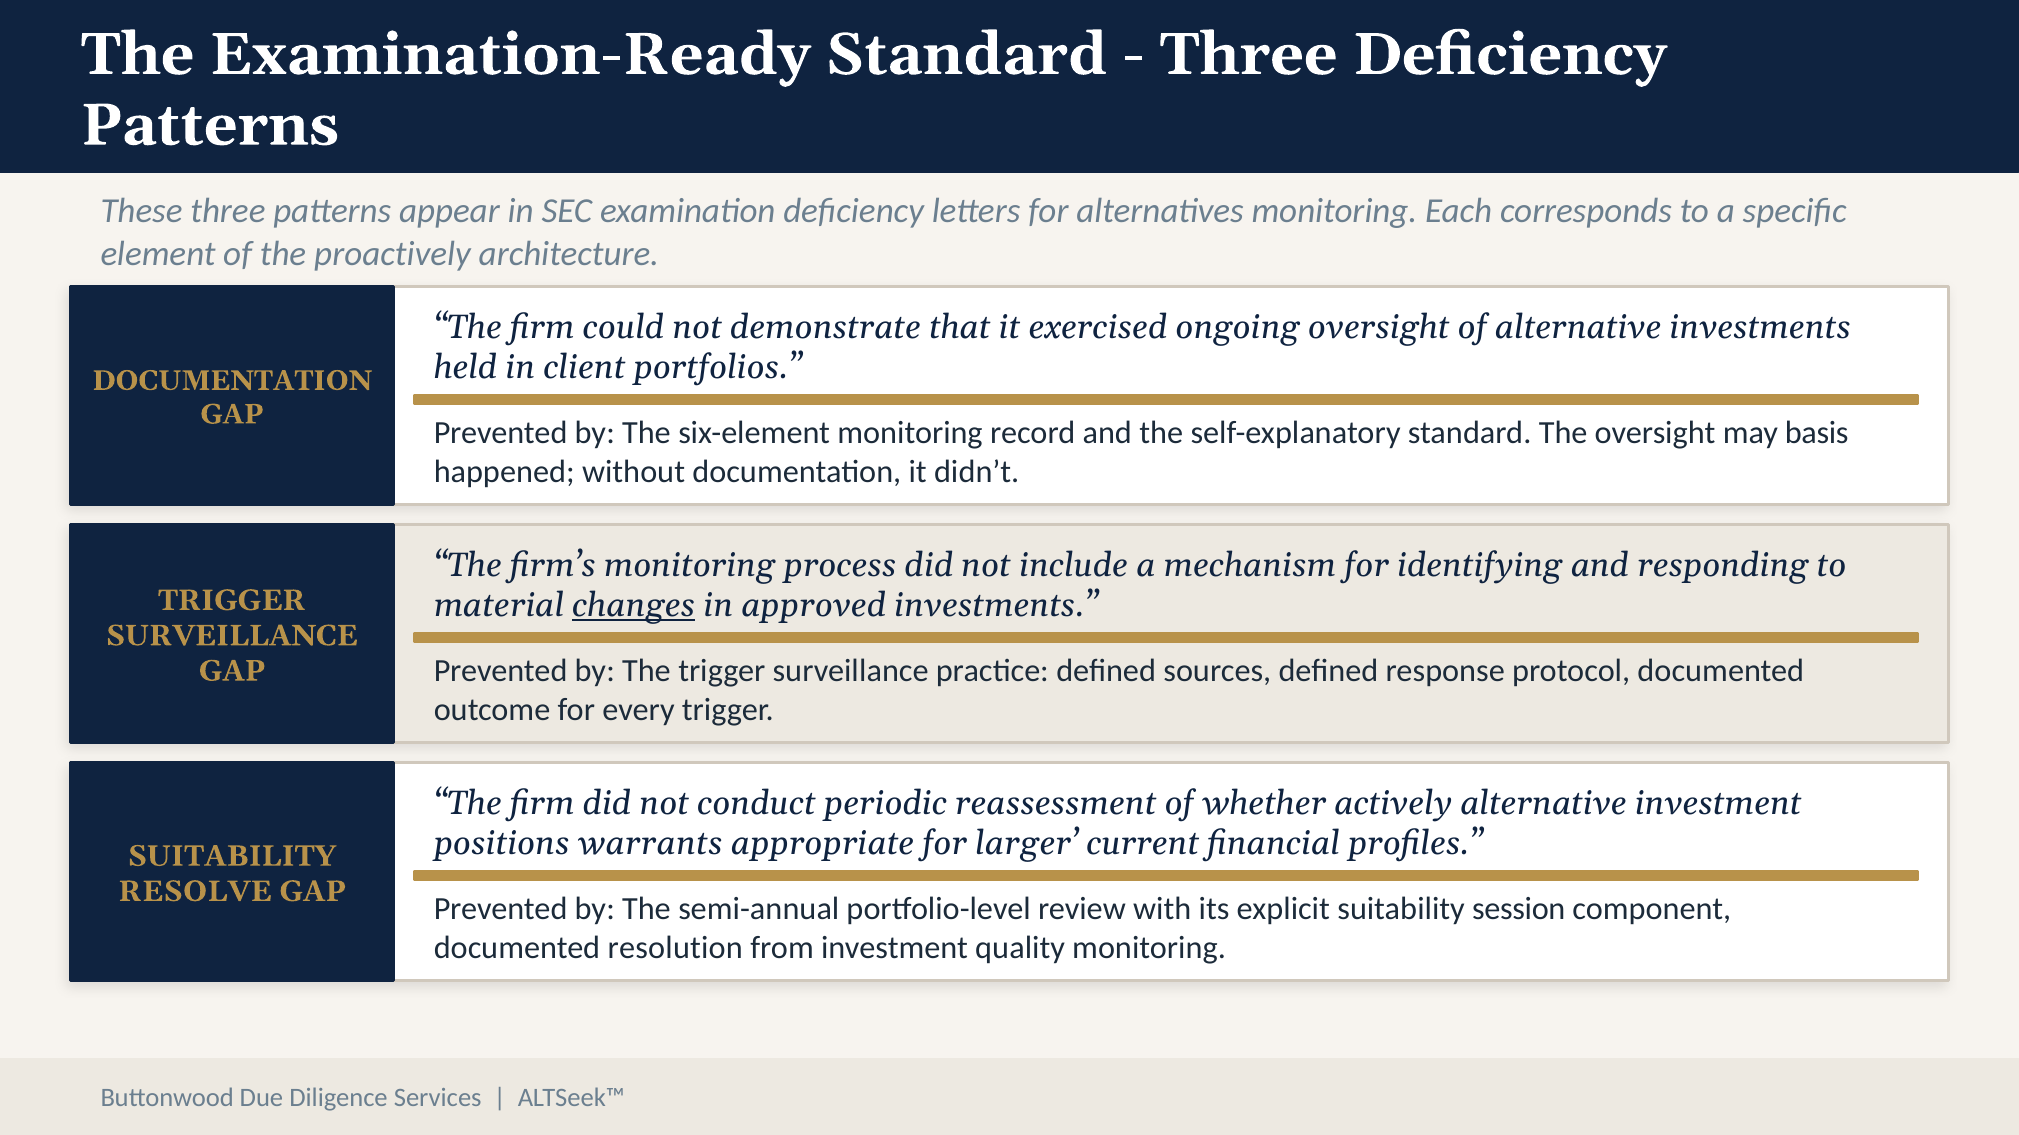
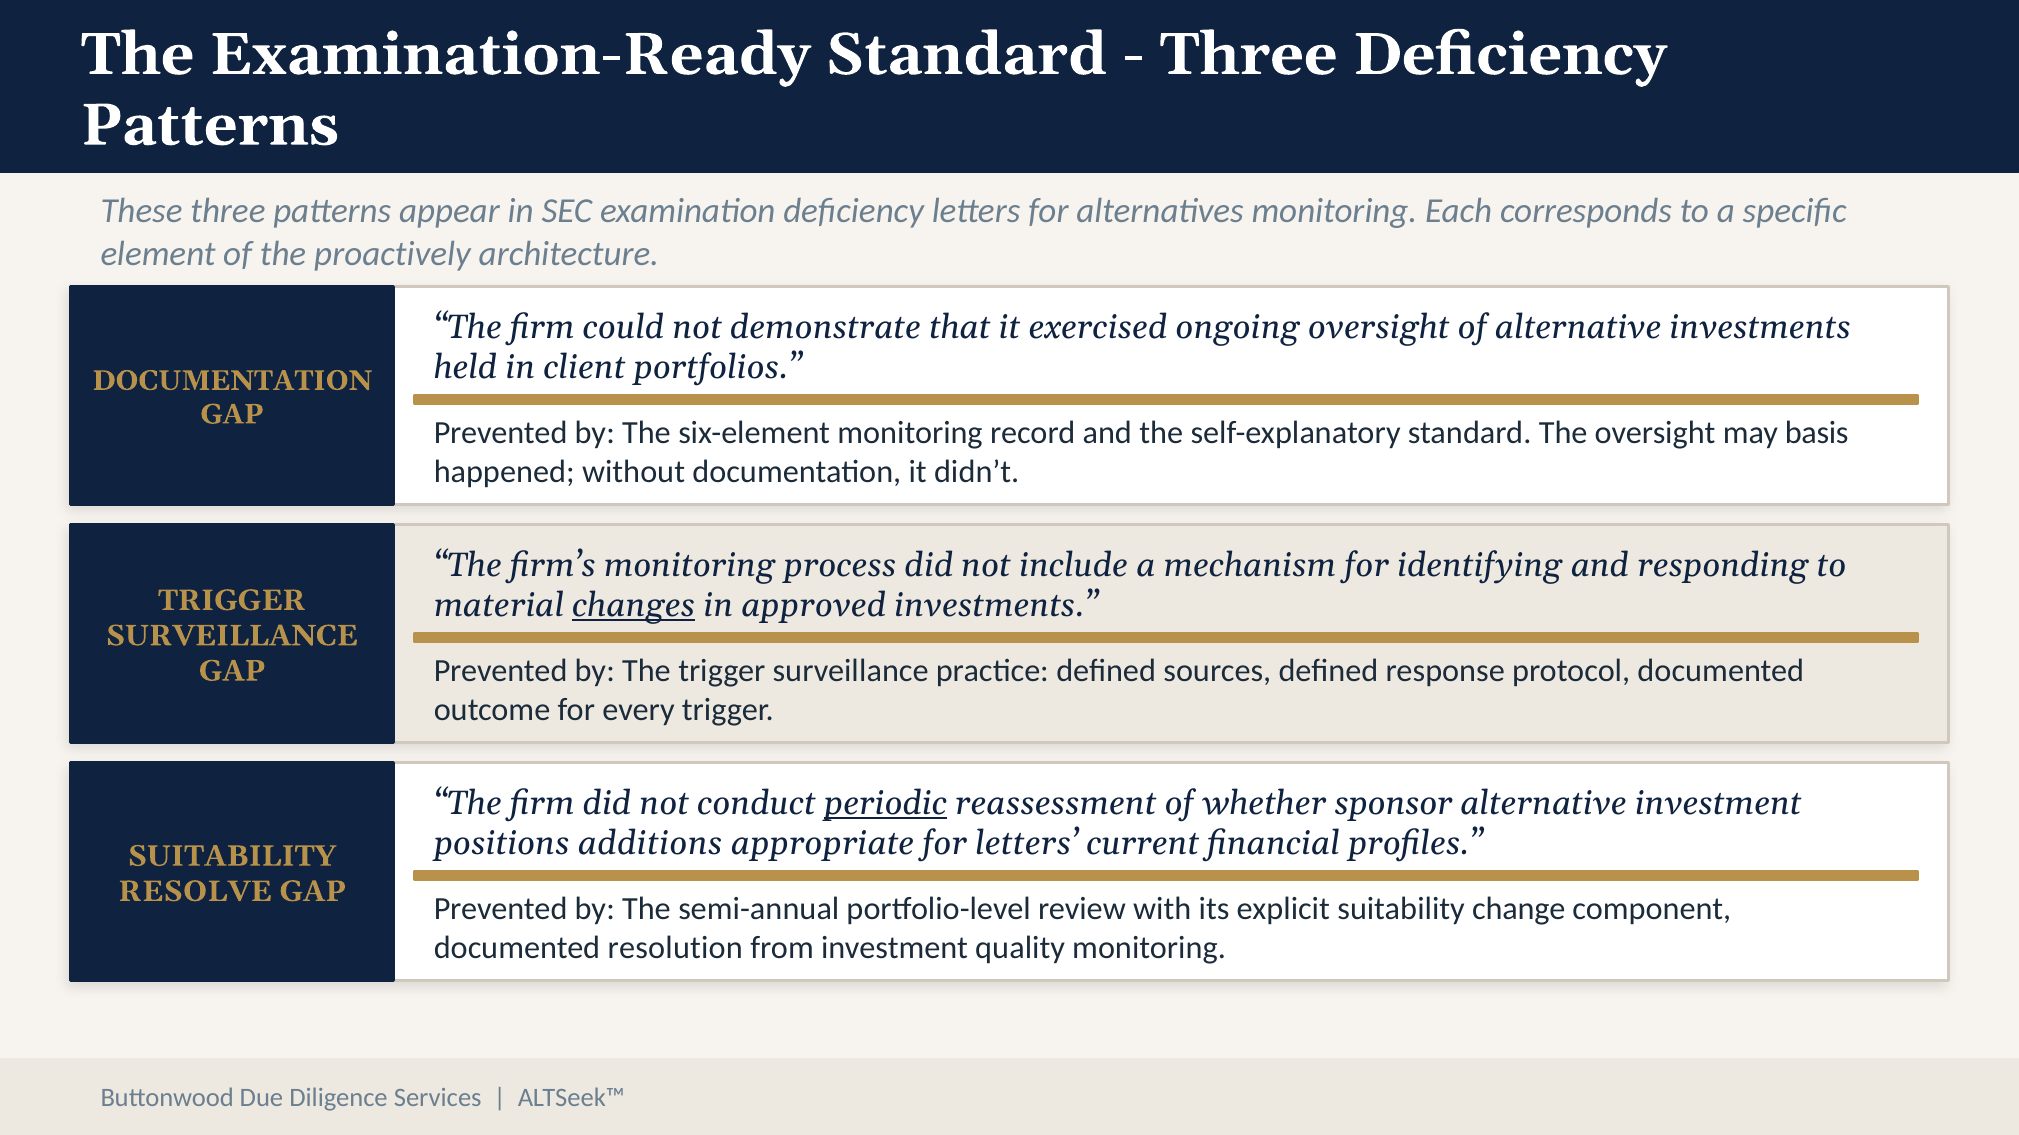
periodic underline: none -> present
actively: actively -> sponsor
warrants: warrants -> additions
for larger: larger -> letters
session: session -> change
